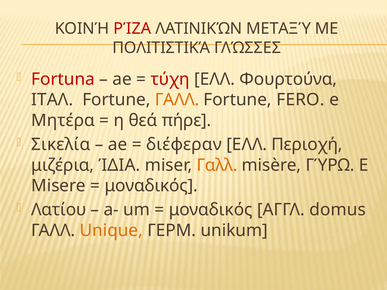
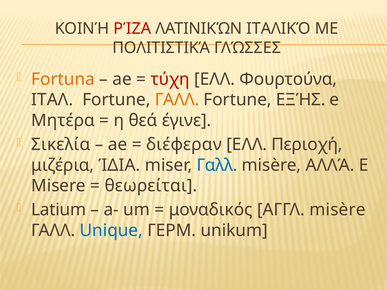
ΜΕΤΑΞΎ: ΜΕΤΑΞΎ -> ΙΤΑΛΙΚΌ
Fortuna colour: red -> orange
FERO: FERO -> ΕΞΉΣ
πήρε: πήρε -> έγινε
Γαλλ at (217, 165) colour: orange -> blue
ΓΎΡΩ: ΓΎΡΩ -> ΑΛΛΆ
μοναδικός at (151, 186): μοναδικός -> θεωρείται
Λατίου: Λατίου -> Latium
ΑΓΓΛ domus: domus -> misère
Unique colour: orange -> blue
